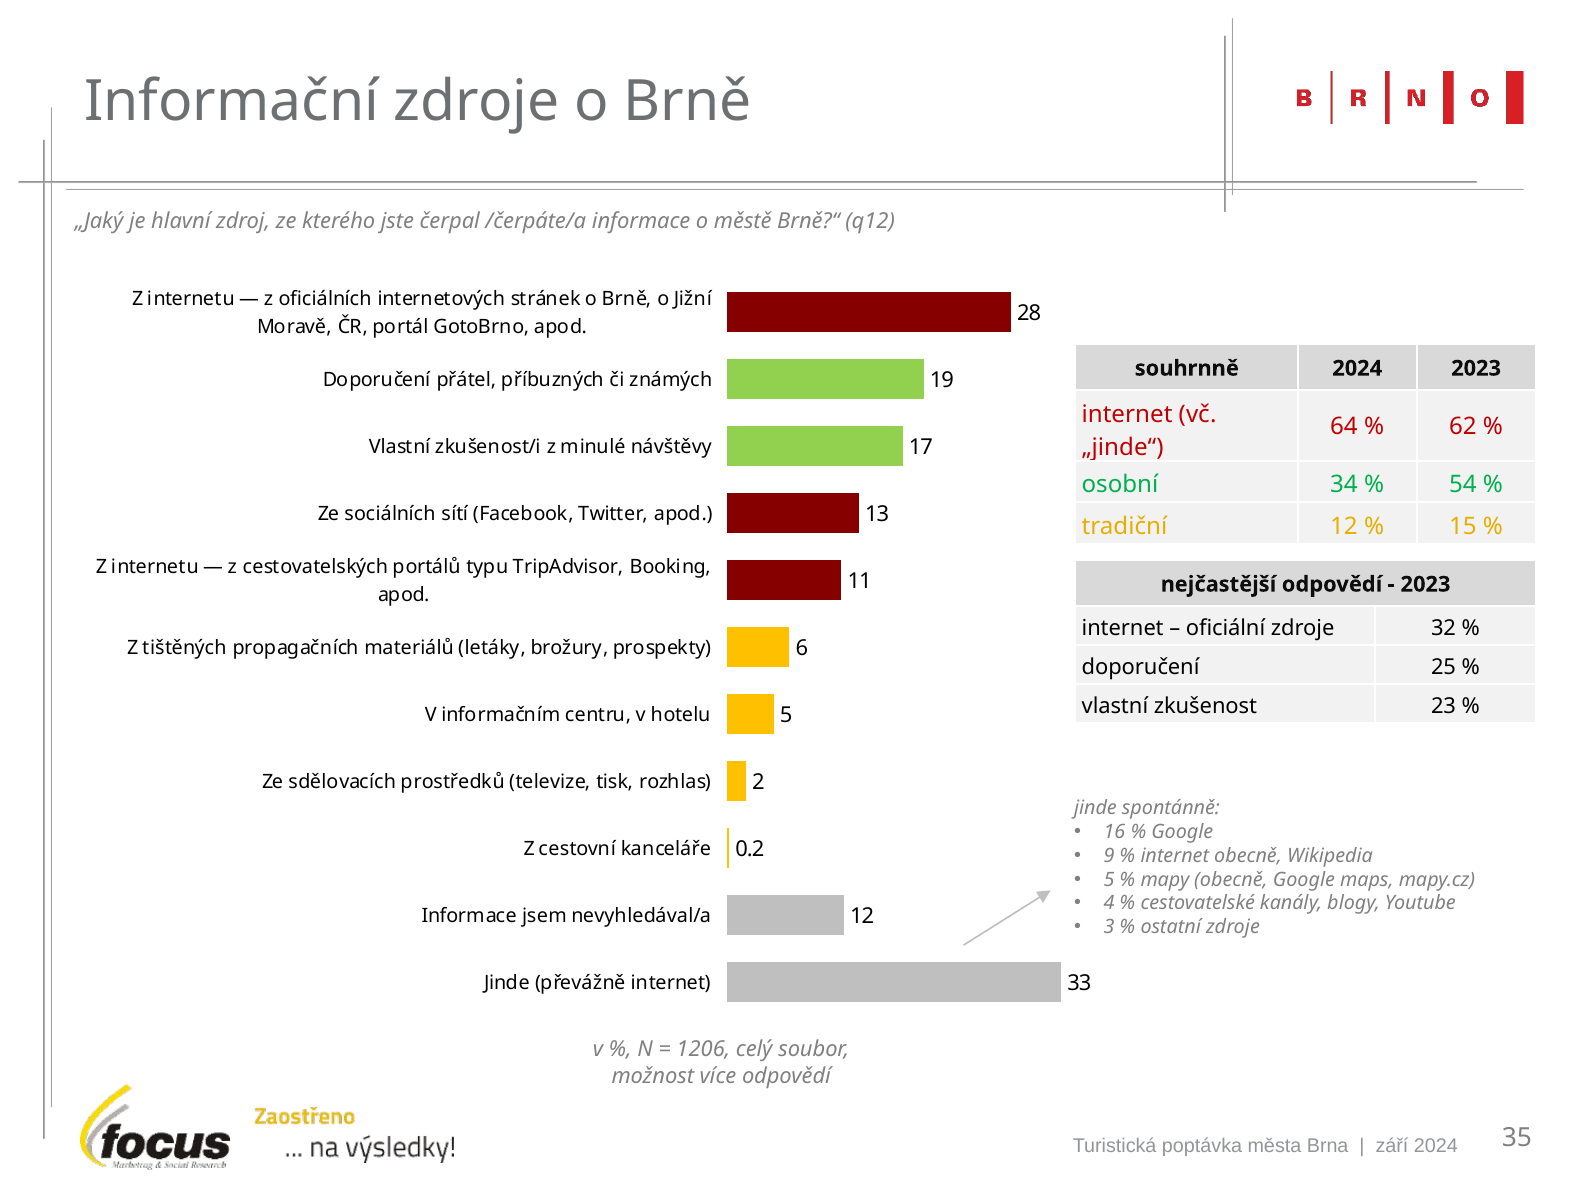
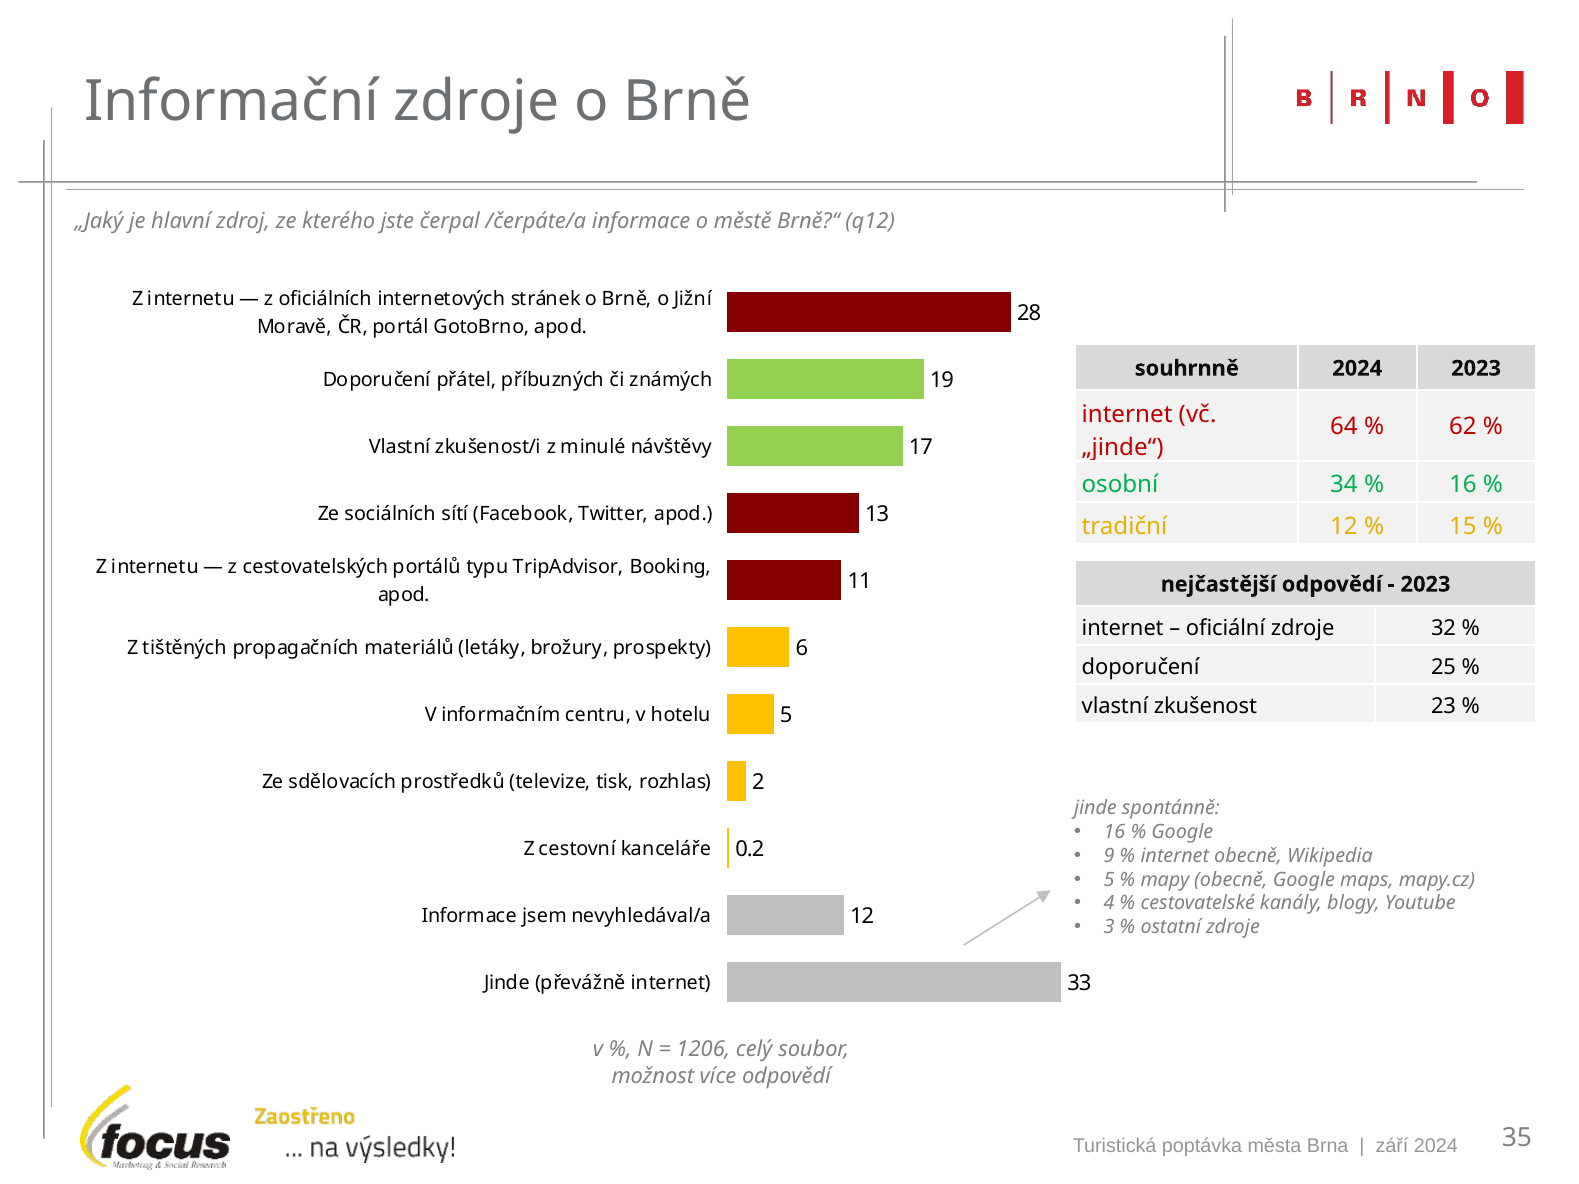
54 at (1463, 485): 54 -> 16
